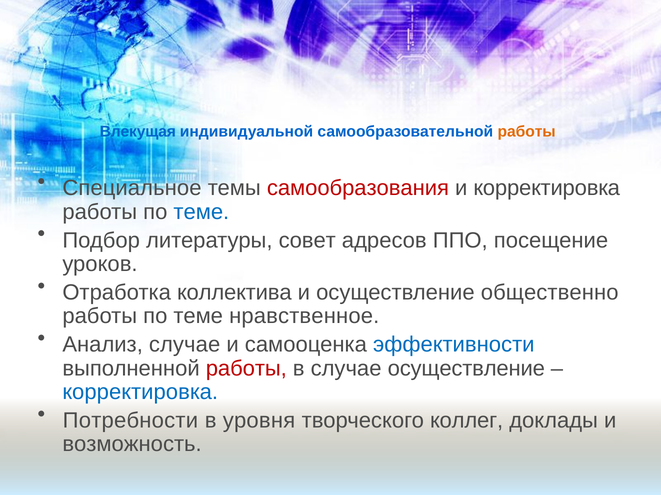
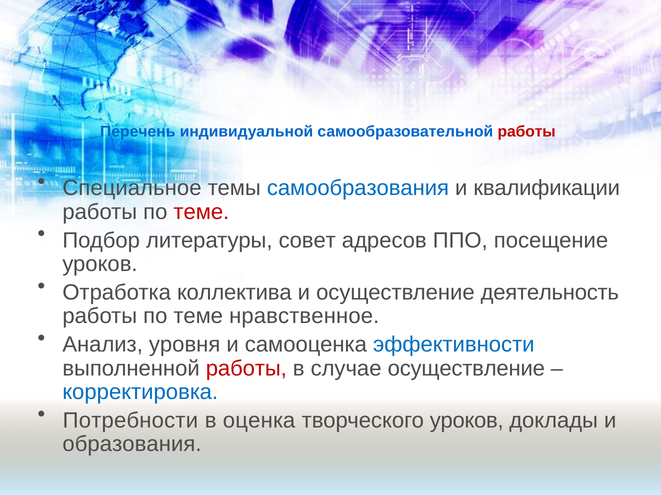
Влекущая: Влекущая -> Перечень
работы at (527, 132) colour: orange -> red
самообразования colour: red -> blue
и корректировка: корректировка -> квалификации
теме at (201, 212) colour: blue -> red
общественно: общественно -> деятельность
Анализ случае: случае -> уровня
уровня: уровня -> оценка
творческого коллег: коллег -> уроков
возможность: возможность -> образования
